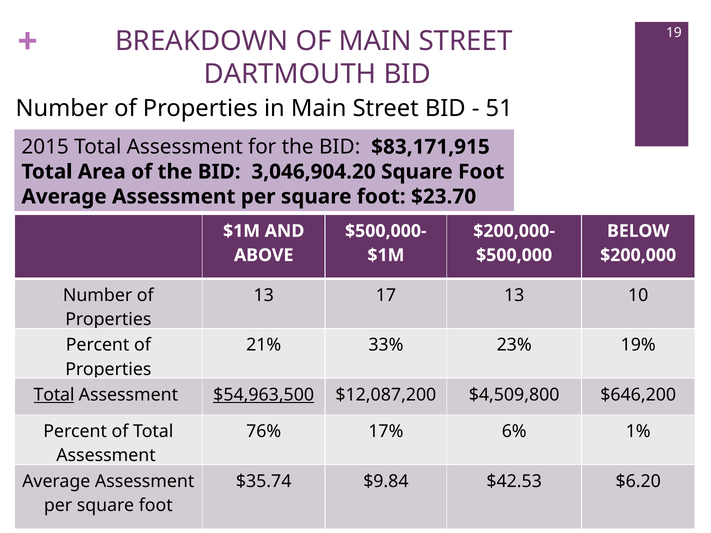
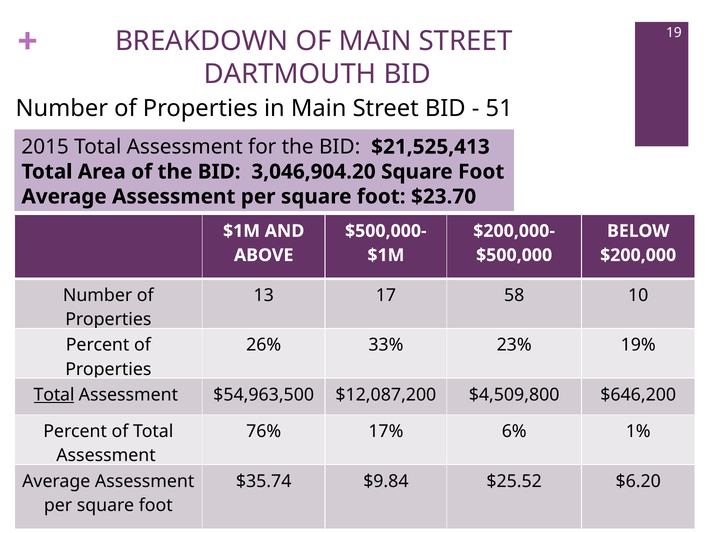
$83,171,915: $83,171,915 -> $21,525,413
17 13: 13 -> 58
21%: 21% -> 26%
$54,963,500 underline: present -> none
$42.53: $42.53 -> $25.52
